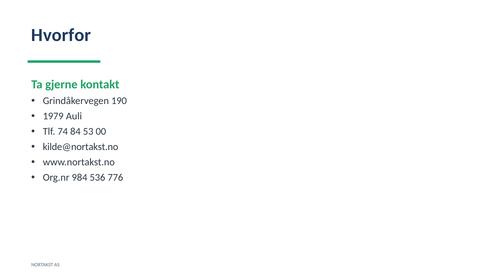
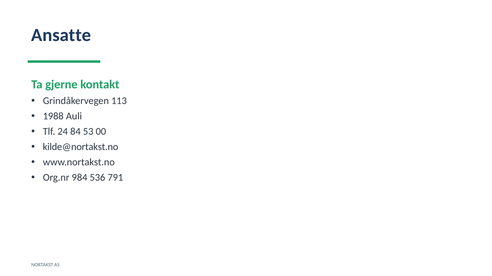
Hvorfor: Hvorfor -> Ansatte
190: 190 -> 113
1979: 1979 -> 1988
74: 74 -> 24
776: 776 -> 791
